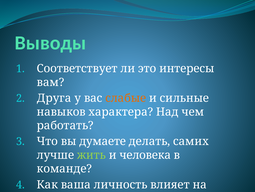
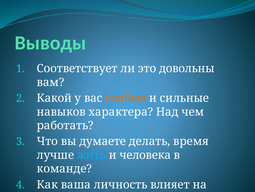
интересы: интересы -> довольны
Друга: Друга -> Какой
самих: самих -> время
жить colour: light green -> light blue
